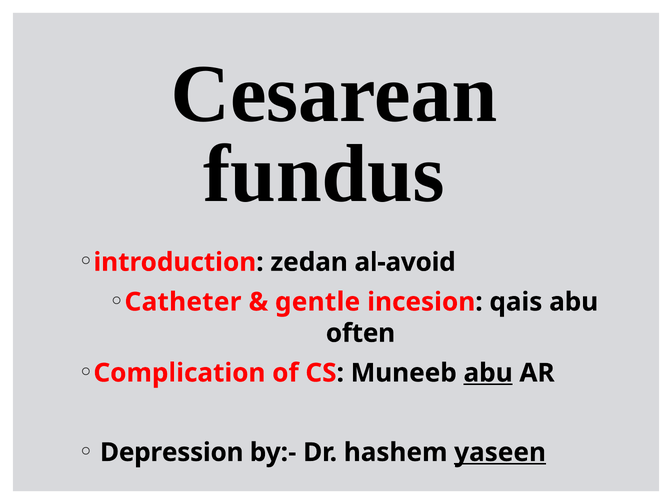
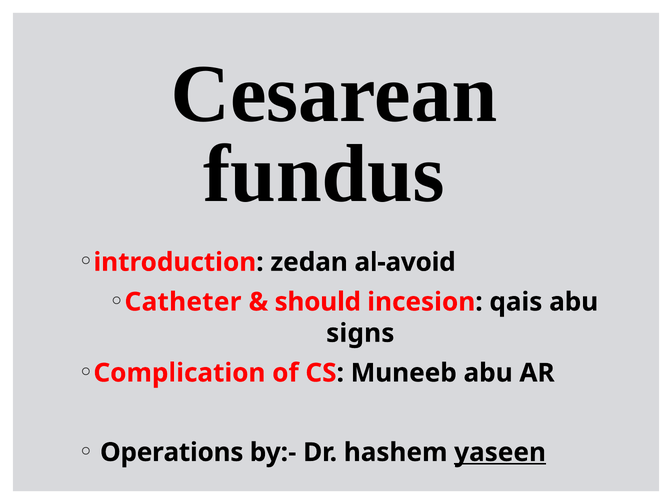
gentle: gentle -> should
often: often -> signs
abu at (488, 373) underline: present -> none
Depression: Depression -> Operations
